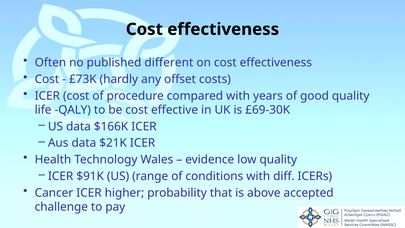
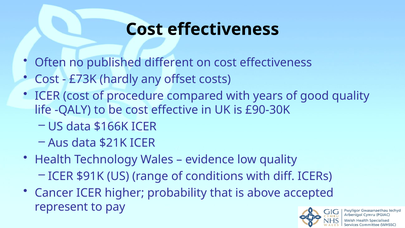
£69-30K: £69-30K -> £90-30K
challenge: challenge -> represent
